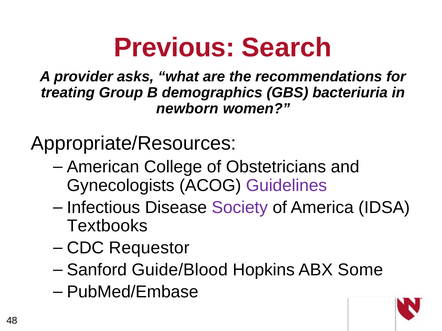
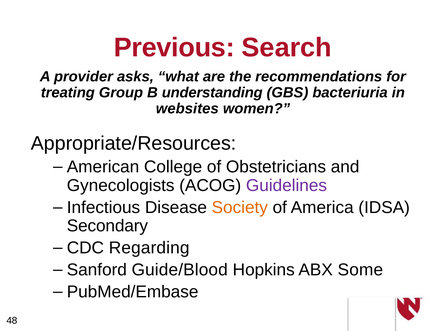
demographics: demographics -> understanding
newborn: newborn -> websites
Society colour: purple -> orange
Textbooks: Textbooks -> Secondary
Requestor: Requestor -> Regarding
